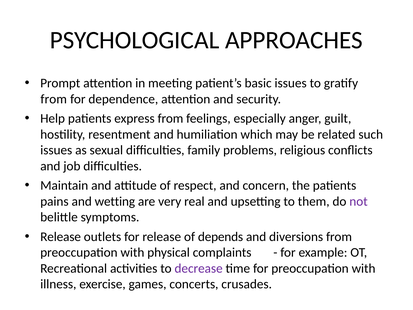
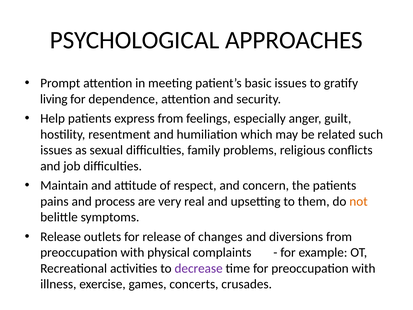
from at (54, 99): from -> living
wetting: wetting -> process
not colour: purple -> orange
depends: depends -> changes
